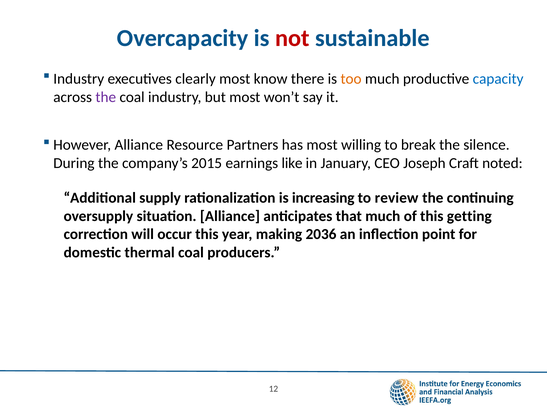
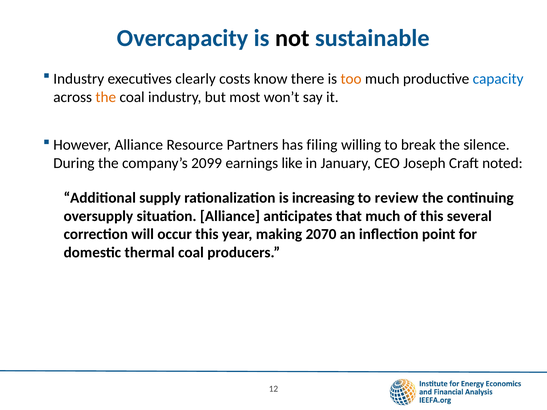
not colour: red -> black
clearly most: most -> costs
the at (106, 97) colour: purple -> orange
has most: most -> filing
2015: 2015 -> 2099
getting: getting -> several
2036: 2036 -> 2070
